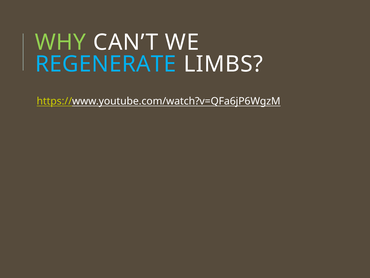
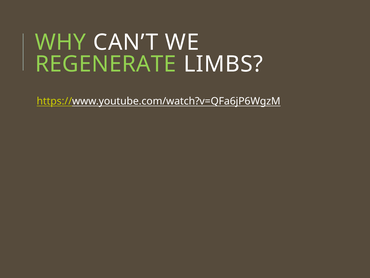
REGENERATE colour: light blue -> light green
